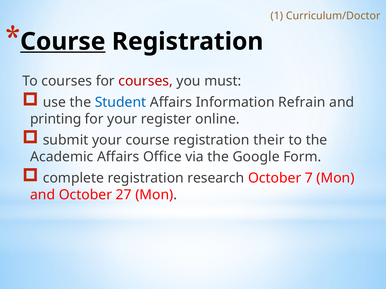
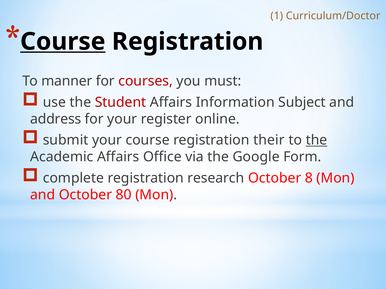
To courses: courses -> manner
Student colour: blue -> red
Refrain: Refrain -> Subject
printing: printing -> address
the at (317, 140) underline: none -> present
7: 7 -> 8
27: 27 -> 80
